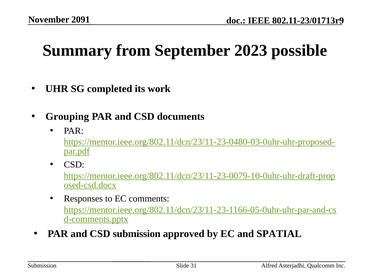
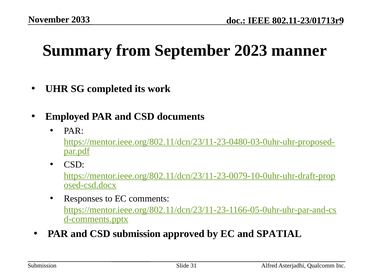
2091: 2091 -> 2033
possible: possible -> manner
Grouping: Grouping -> Employed
